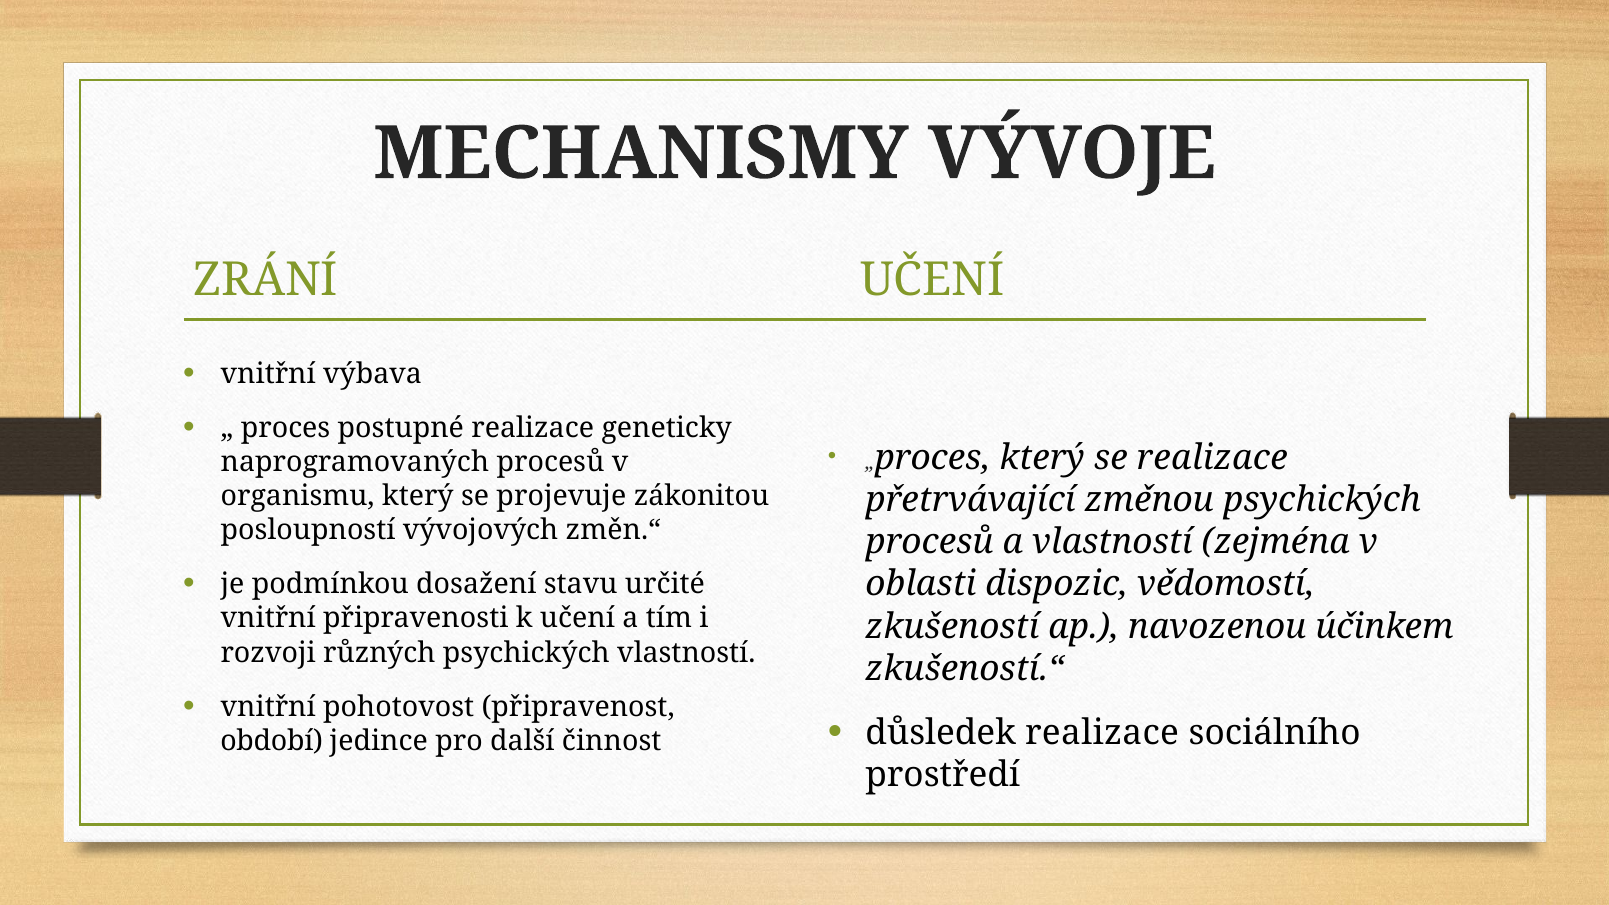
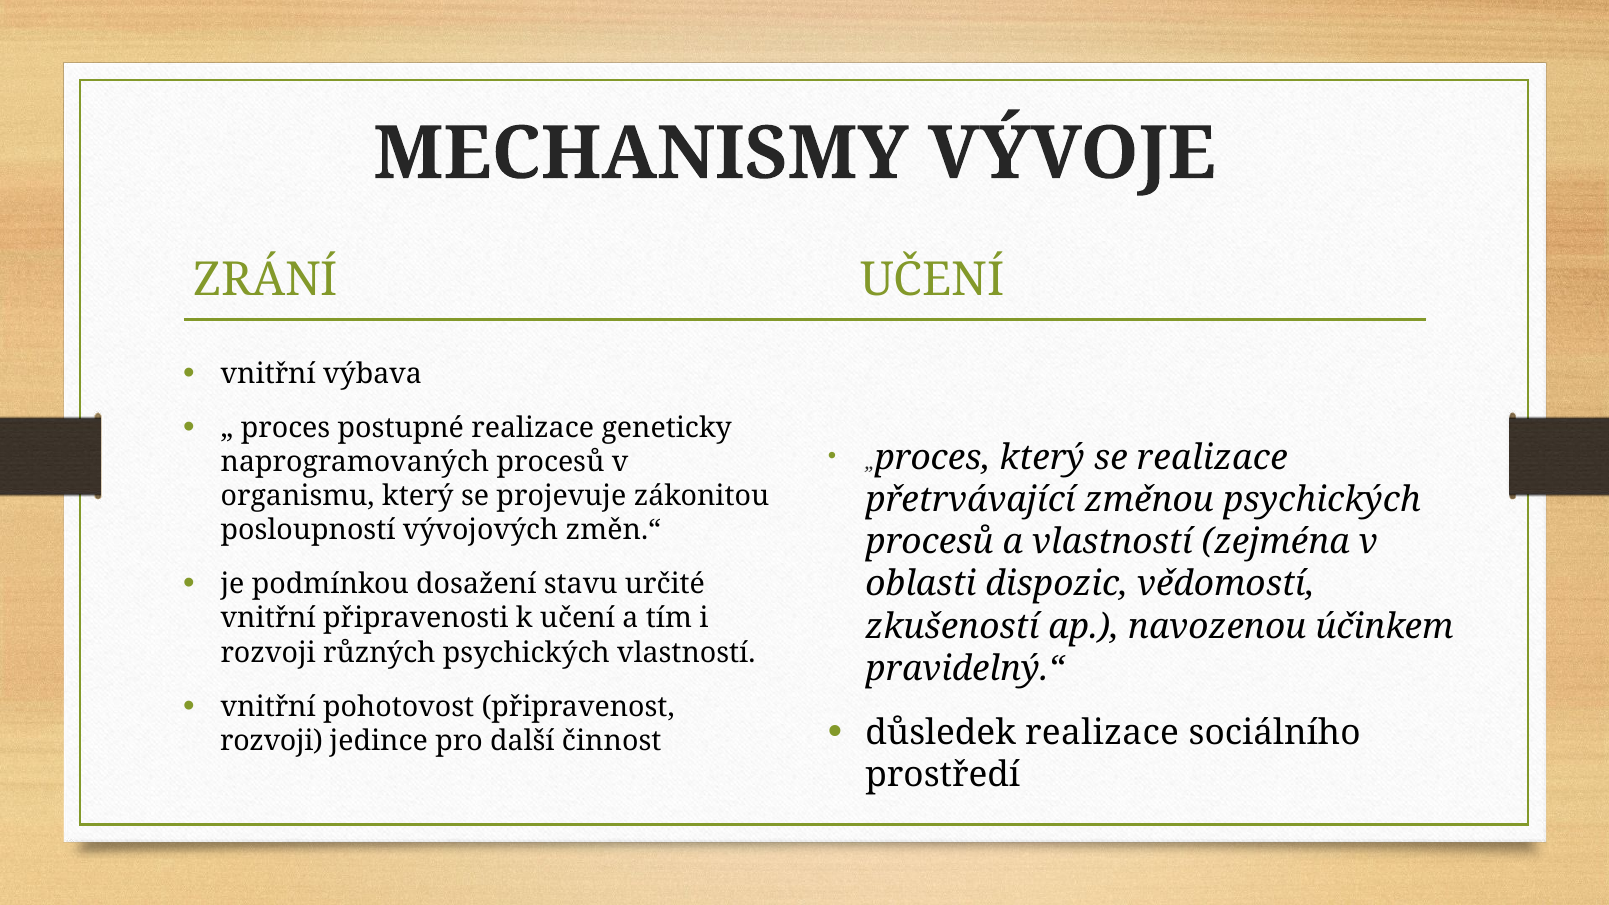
zkušeností.“: zkušeností.“ -> pravidelný.“
období at (272, 741): období -> rozvoji
